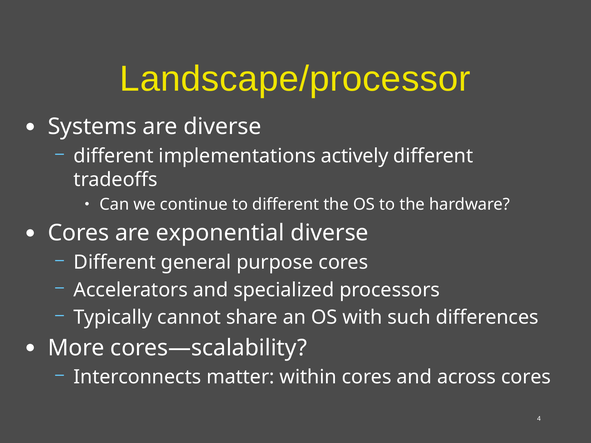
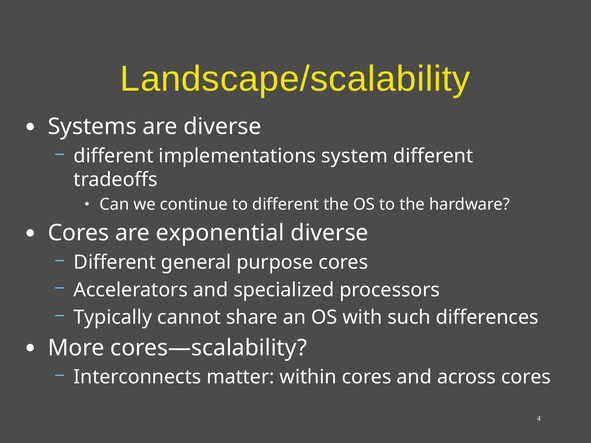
Landscape/processor: Landscape/processor -> Landscape/scalability
actively: actively -> system
